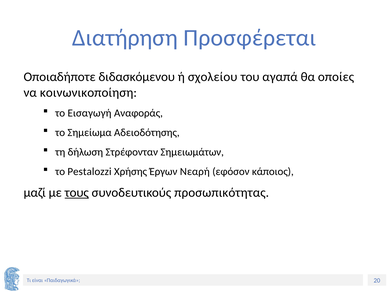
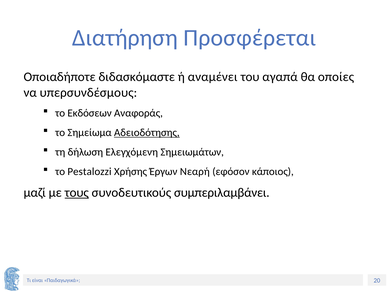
διδασκόμενου: διδασκόμενου -> διδασκόμαστε
σχολείου: σχολείου -> αναμένει
κοινωνικοποίηση: κοινωνικοποίηση -> υπερσυνδέσμους
Εισαγωγή: Εισαγωγή -> Εκδόσεων
Αδειοδότησης underline: none -> present
Στρέφονταν: Στρέφονταν -> Ελεγχόμενη
προσωπικότητας: προσωπικότητας -> συμπεριλαμβάνει
